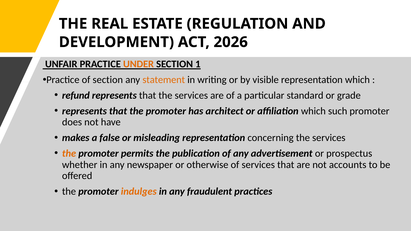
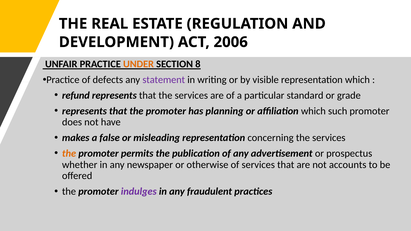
2026: 2026 -> 2006
1: 1 -> 8
of section: section -> defects
statement colour: orange -> purple
architect: architect -> planning
indulges colour: orange -> purple
